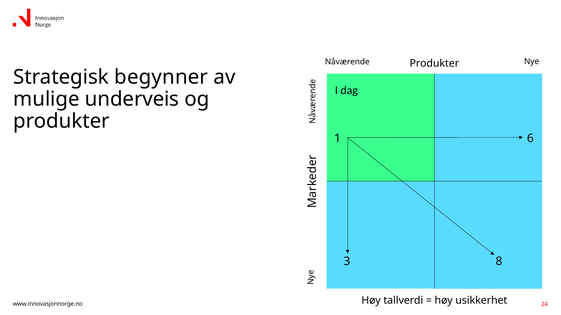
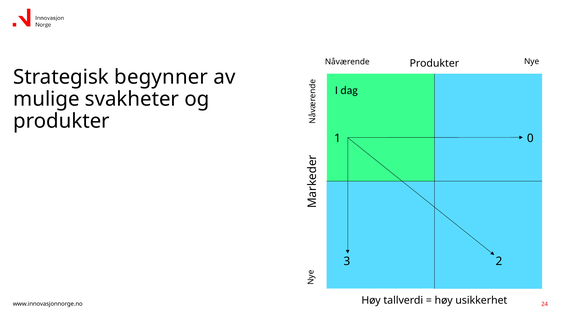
underveis: underveis -> svakheter
6: 6 -> 0
8: 8 -> 2
